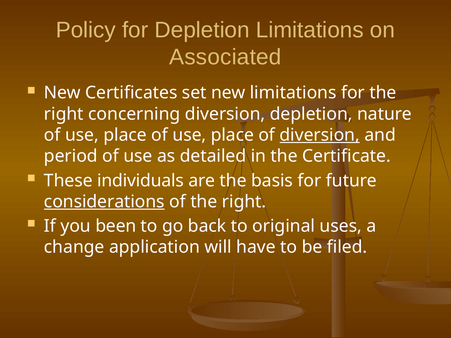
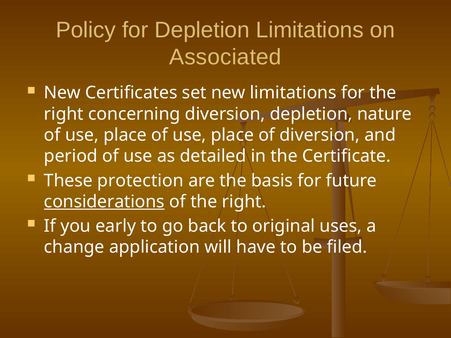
diversion at (320, 135) underline: present -> none
individuals: individuals -> protection
been: been -> early
